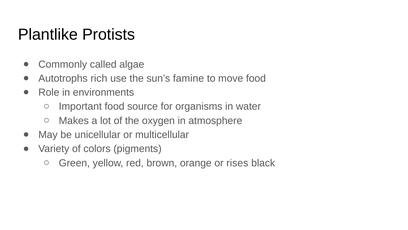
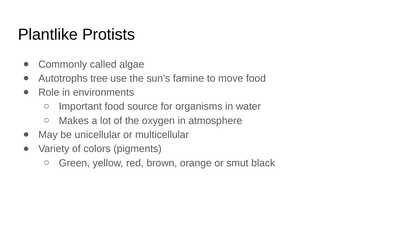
rich: rich -> tree
rises: rises -> smut
